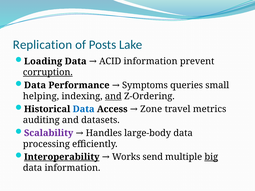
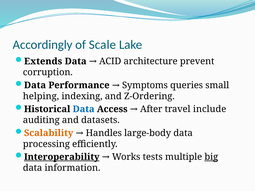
Replication: Replication -> Accordingly
Posts: Posts -> Scale
Loading: Loading -> Extends
ACID information: information -> architecture
corruption underline: present -> none
and at (113, 96) underline: present -> none
Zone: Zone -> After
metrics: metrics -> include
Scalability colour: purple -> orange
send: send -> tests
